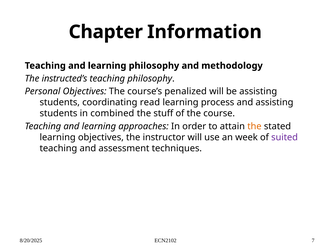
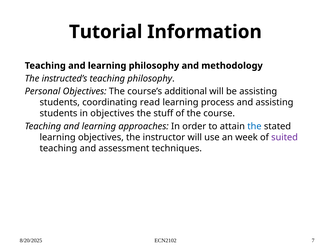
Chapter: Chapter -> Tutorial
penalized: penalized -> additional
in combined: combined -> objectives
the at (254, 126) colour: orange -> blue
